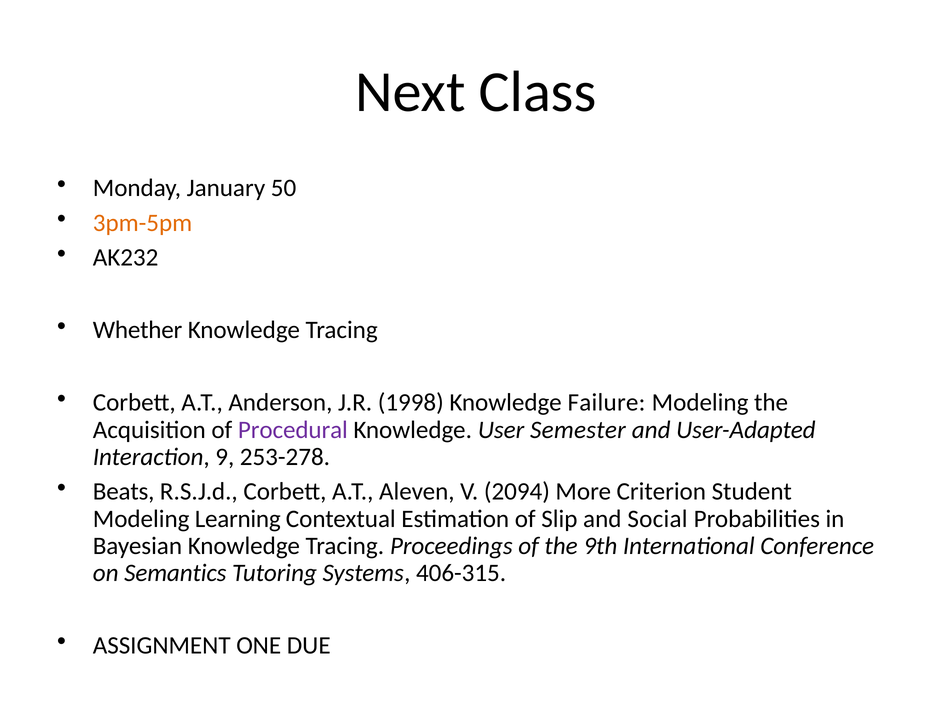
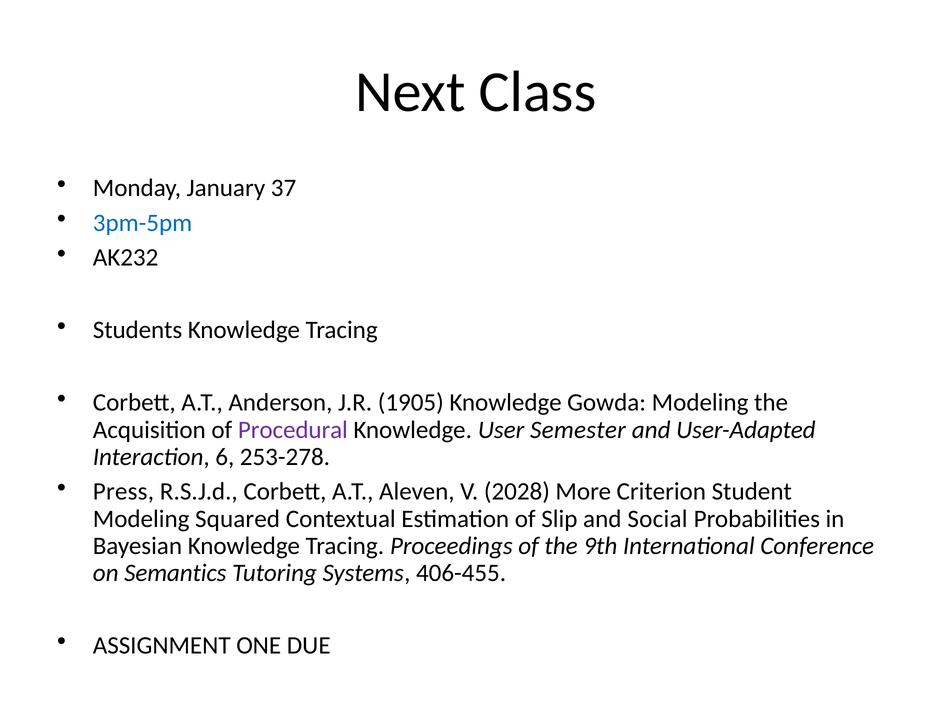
50: 50 -> 37
3pm-5pm colour: orange -> blue
Whether: Whether -> Students
1998: 1998 -> 1905
Failure: Failure -> Gowda
9: 9 -> 6
Beats: Beats -> Press
2094: 2094 -> 2028
Learning: Learning -> Squared
406-315: 406-315 -> 406-455
